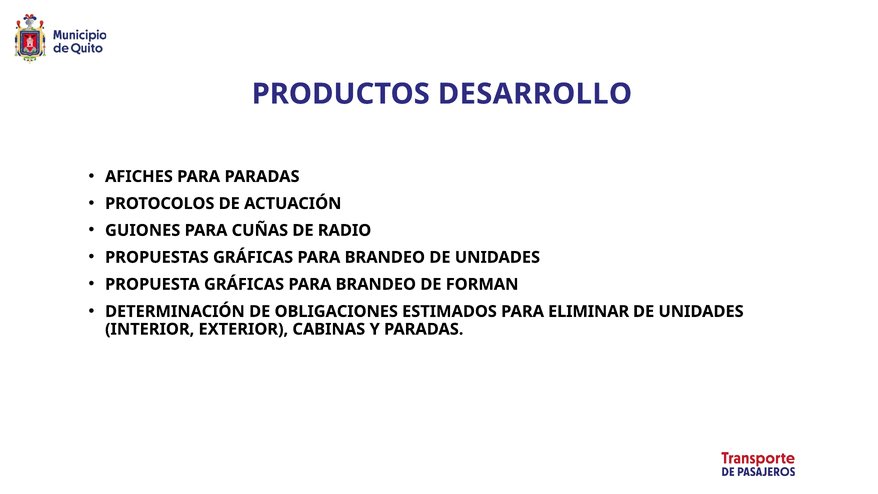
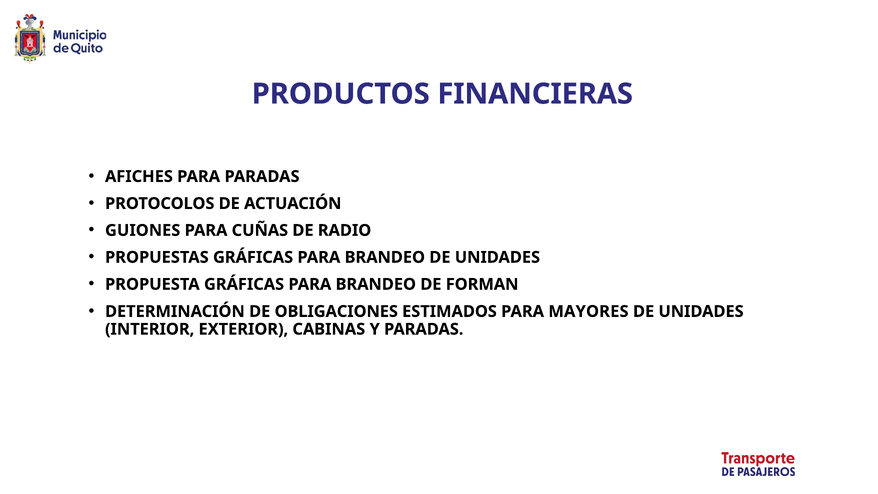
DESARROLLO: DESARROLLO -> FINANCIERAS
ELIMINAR: ELIMINAR -> MAYORES
